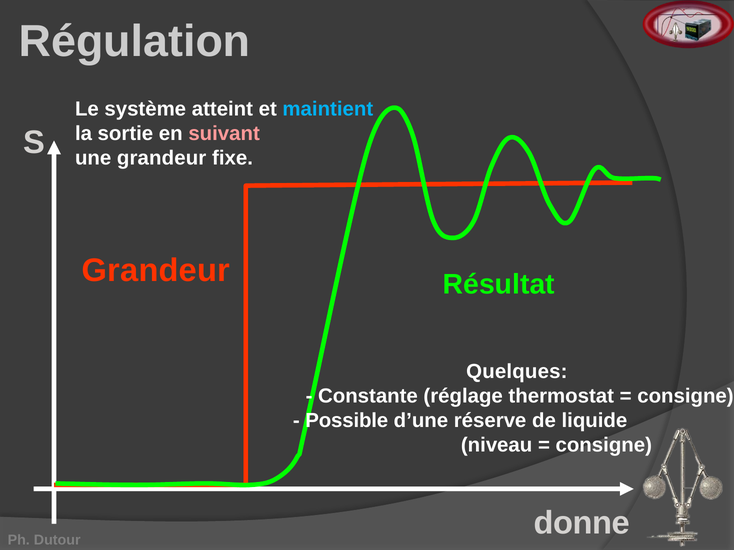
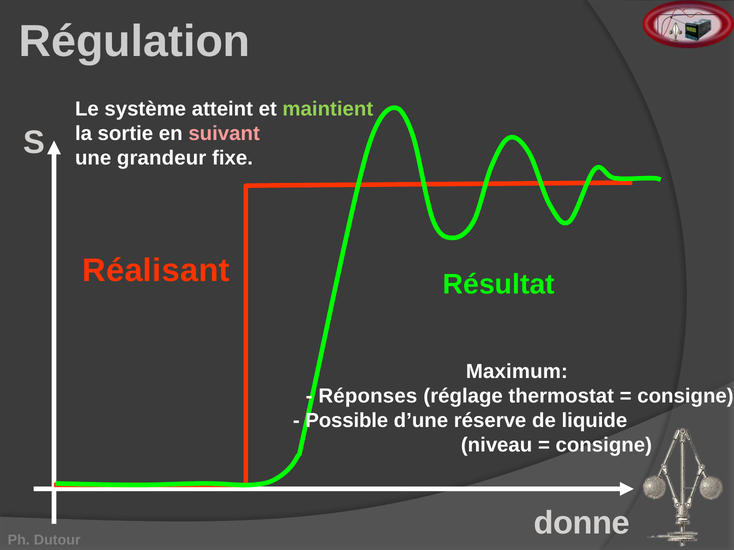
maintient colour: light blue -> light green
Grandeur at (156, 271): Grandeur -> Réalisant
Quelques: Quelques -> Maximum
Constante: Constante -> Réponses
